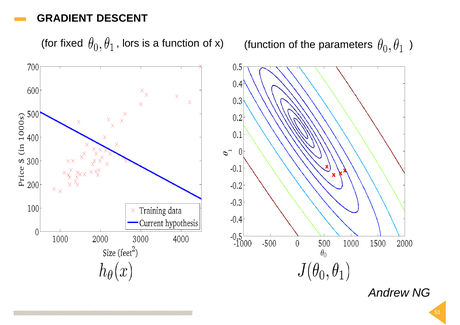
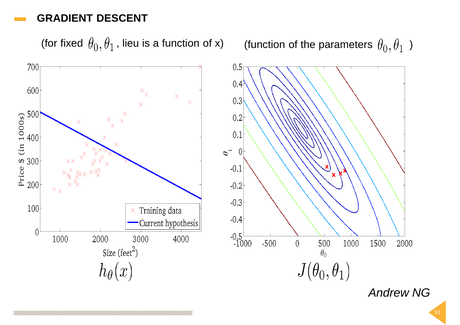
lors: lors -> lieu
